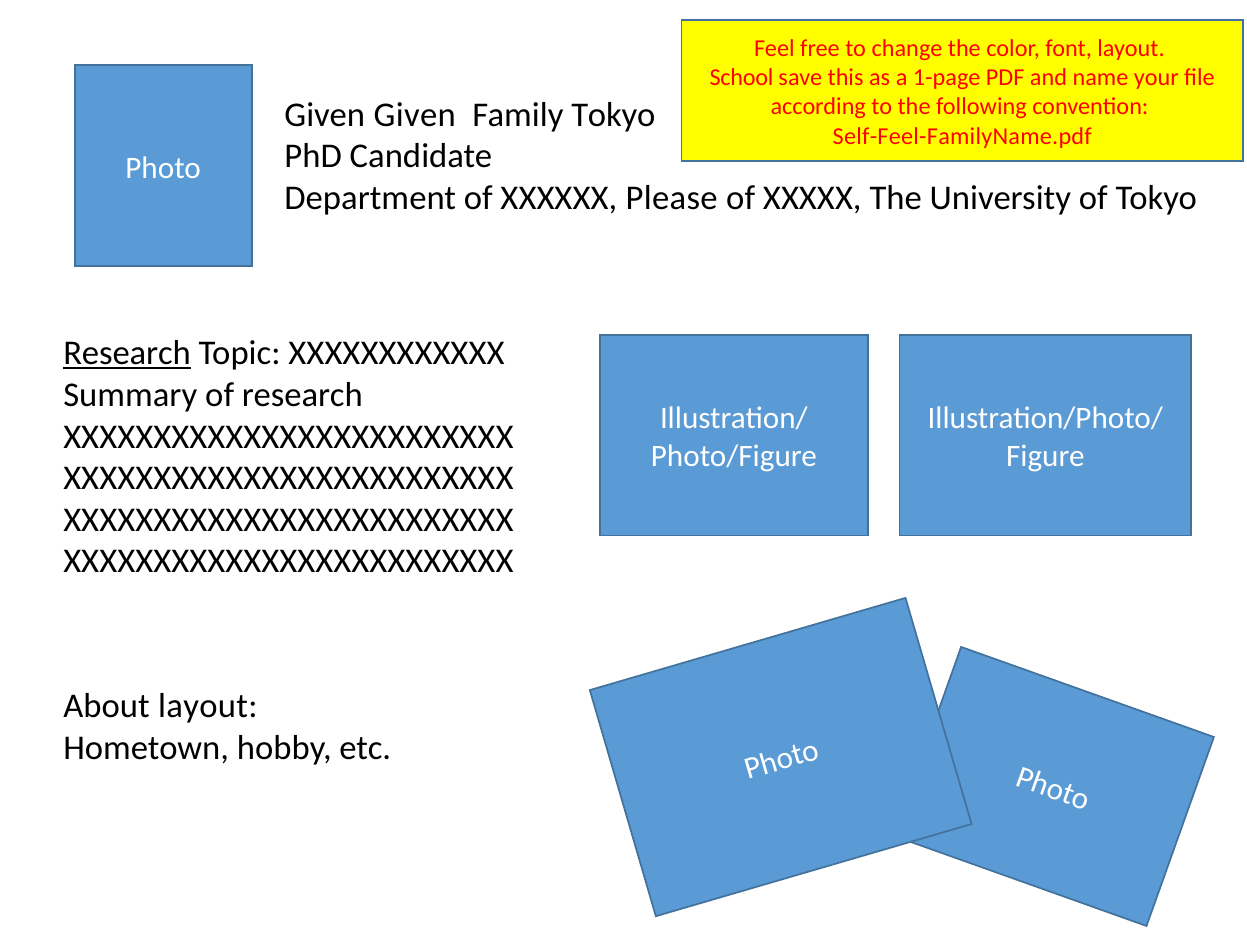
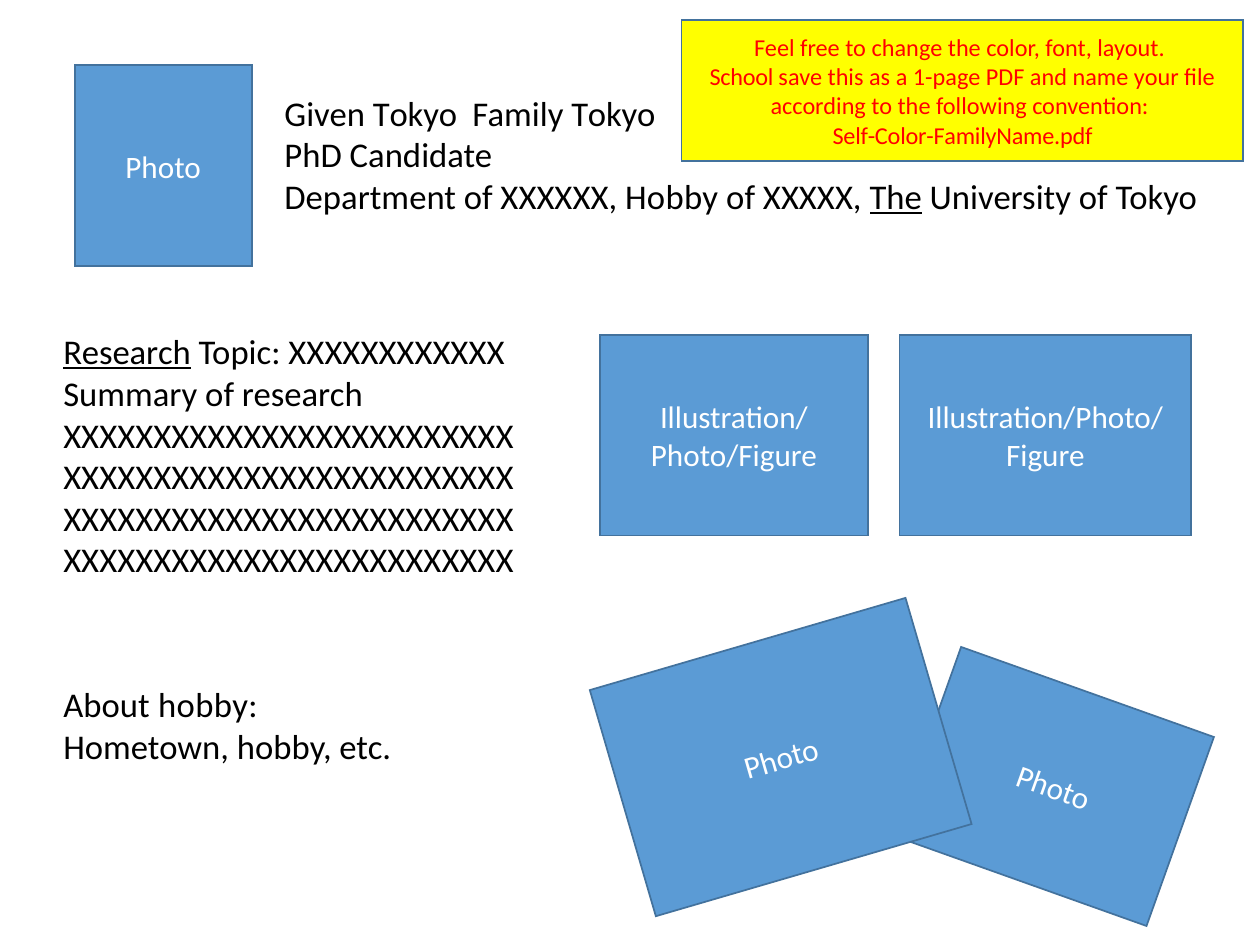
Given Given: Given -> Tokyo
Self-Feel-FamilyName.pdf: Self-Feel-FamilyName.pdf -> Self-Color-FamilyName.pdf
XXXXXX Please: Please -> Hobby
The at (896, 198) underline: none -> present
About layout: layout -> hobby
